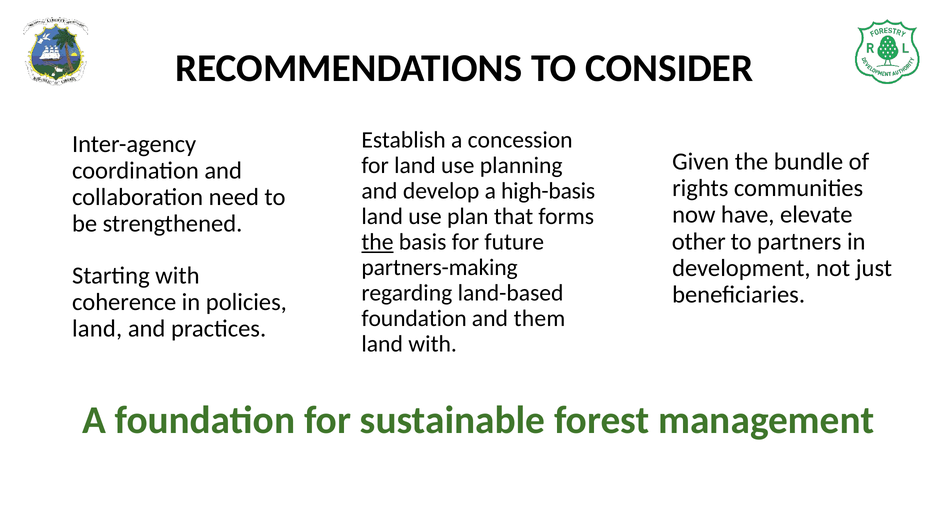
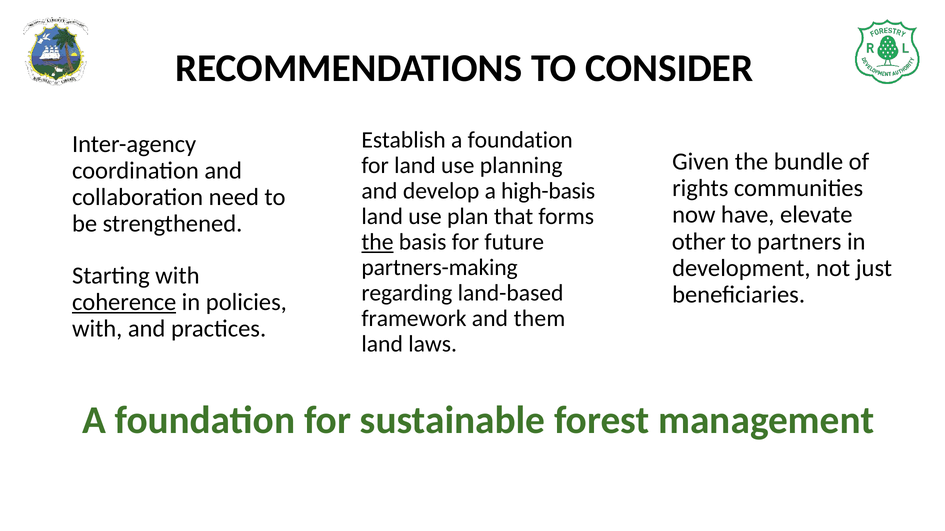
Establish a concession: concession -> foundation
coherence underline: none -> present
foundation at (414, 319): foundation -> framework
land at (97, 329): land -> with
land with: with -> laws
